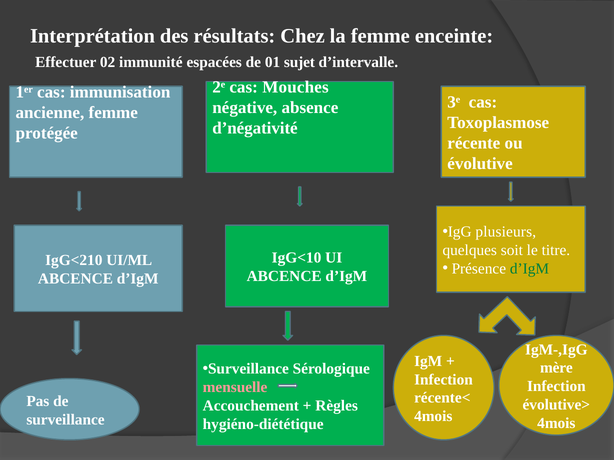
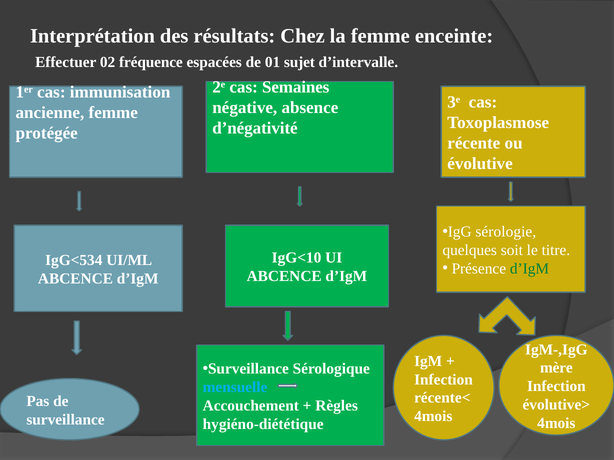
immunité: immunité -> fréquence
Mouches: Mouches -> Semaines
IgG plusieurs: plusieurs -> sérologie
IgG<210: IgG<210 -> IgG<534
mensuelle colour: pink -> light blue
